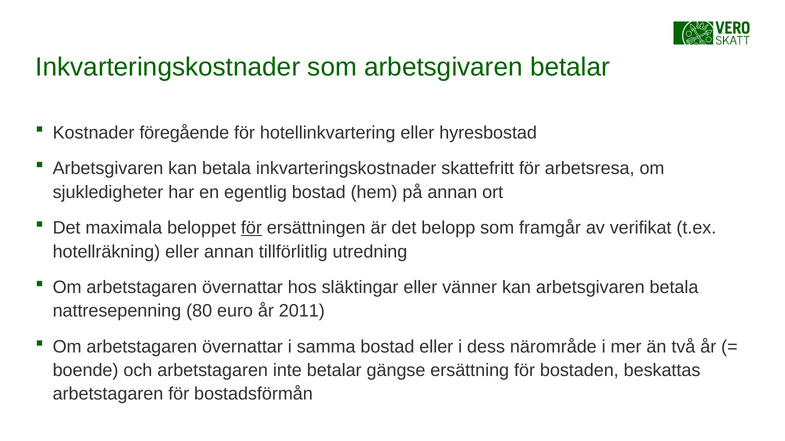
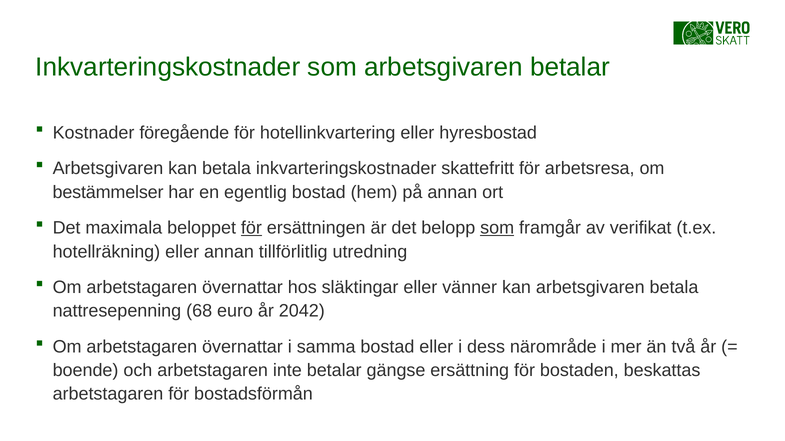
sjukledigheter: sjukledigheter -> bestämmelser
som at (497, 228) underline: none -> present
80: 80 -> 68
2011: 2011 -> 2042
